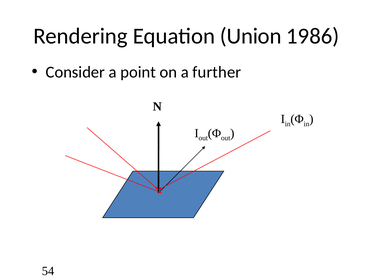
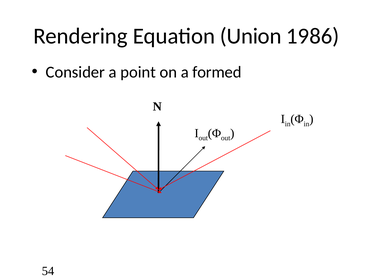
further: further -> formed
